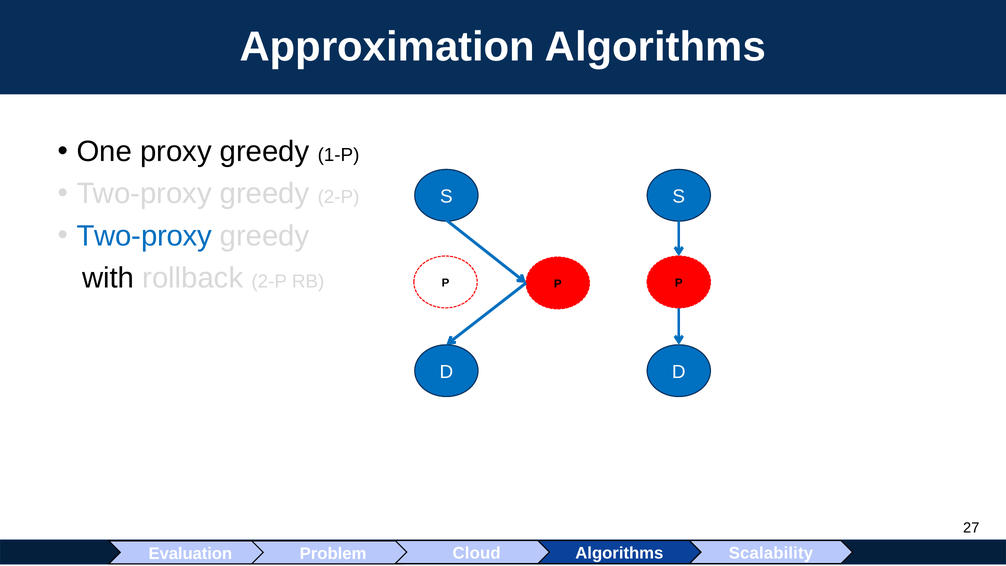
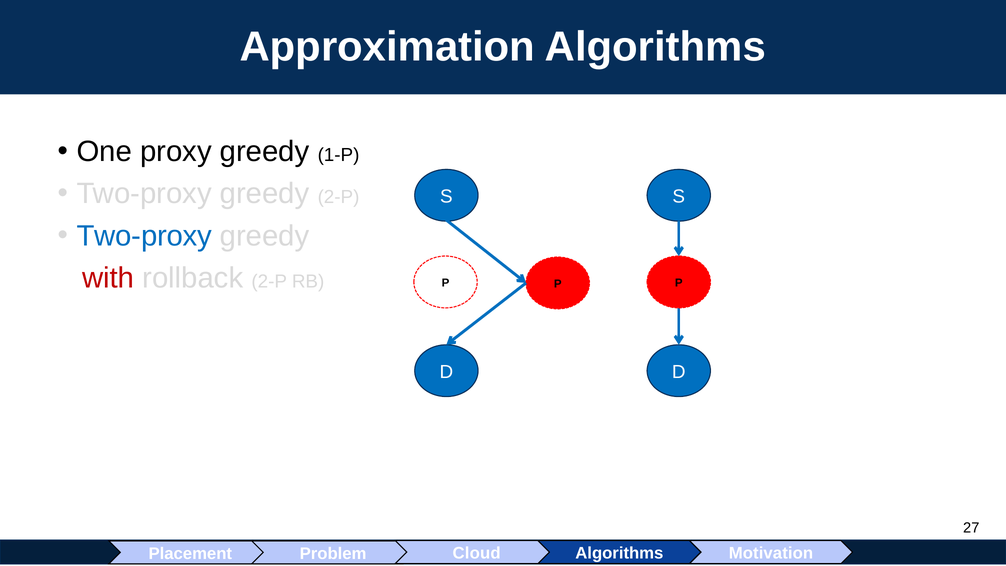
with colour: black -> red
Evaluation: Evaluation -> Placement
Scalability: Scalability -> Motivation
